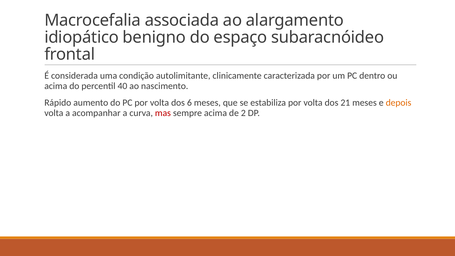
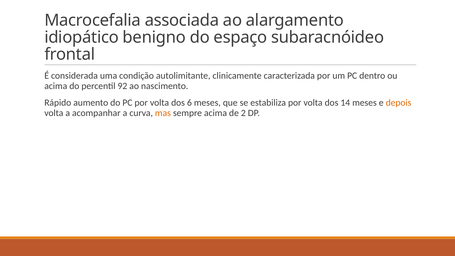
40: 40 -> 92
21: 21 -> 14
mas colour: red -> orange
